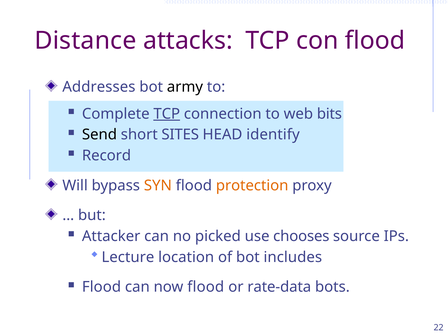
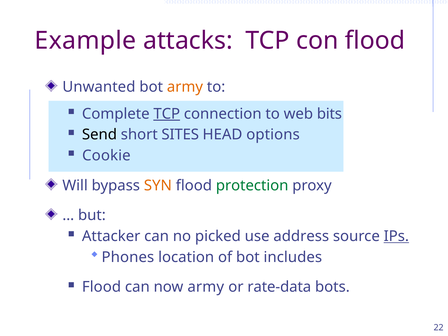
Distance: Distance -> Example
Addresses: Addresses -> Unwanted
army at (185, 87) colour: black -> orange
identify: identify -> options
Record: Record -> Cookie
protection colour: orange -> green
chooses: chooses -> address
IPs underline: none -> present
Lecture: Lecture -> Phones
now flood: flood -> army
